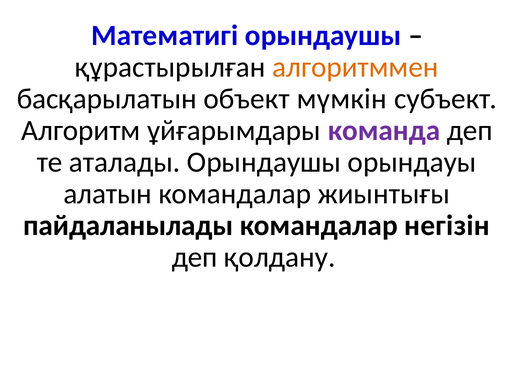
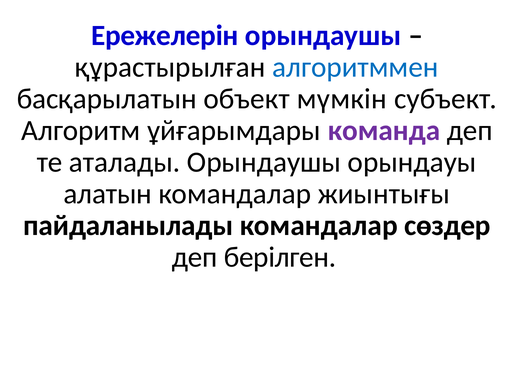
Математигі: Математигі -> Ережелерін
алгоритммен colour: orange -> blue
негізін: негізін -> сөздер
қолдану: қолдану -> берілген
